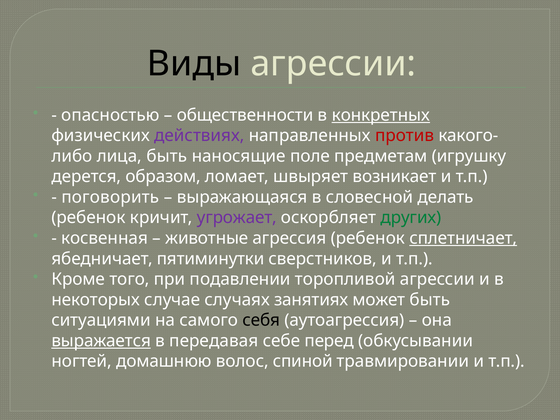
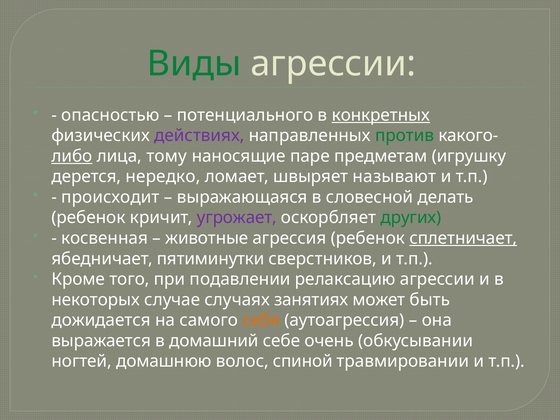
Виды colour: black -> green
общественности: общественности -> потенциального
против colour: red -> green
либо underline: none -> present
лица быть: быть -> тому
поле: поле -> паре
образом: образом -> нередко
возникает: возникает -> называют
поговорить: поговорить -> происходит
торопливой: торопливой -> релаксацию
ситуациями: ситуациями -> дожидается
себя colour: black -> orange
выражается underline: present -> none
передавая: передавая -> домашний
перед: перед -> очень
